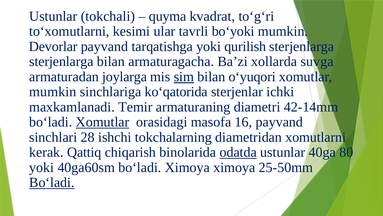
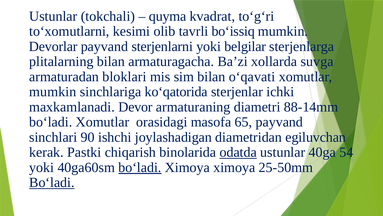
ular: ular -> olib
bo‘yoki: bo‘yoki -> bo‘issiq
tarqatishga: tarqatishga -> sterjenlarni
qurilish: qurilish -> belgilar
sterjenlarga at (61, 61): sterjenlarga -> plitalarning
joylarga: joylarga -> bloklari
sim underline: present -> none
o‘yuqori: o‘yuqori -> o‘qavati
Temir: Temir -> Devor
42-14mm: 42-14mm -> 88-14mm
Xomutlar at (102, 122) underline: present -> none
16: 16 -> 65
28: 28 -> 90
tokchalarning: tokchalarning -> joylashadigan
xomutlarni: xomutlarni -> egiluvchan
Qattiq: Qattiq -> Pastki
80: 80 -> 54
bo‘ladi at (140, 167) underline: none -> present
